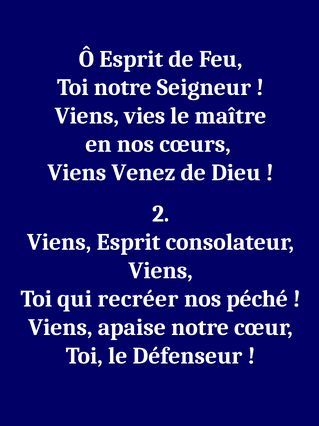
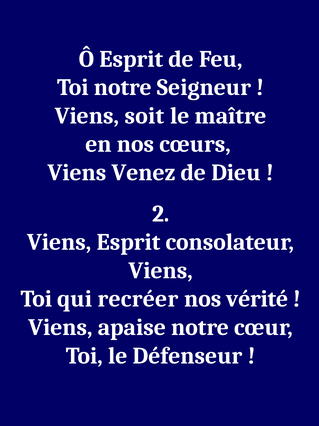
vies: vies -> soit
péché: péché -> vérité
